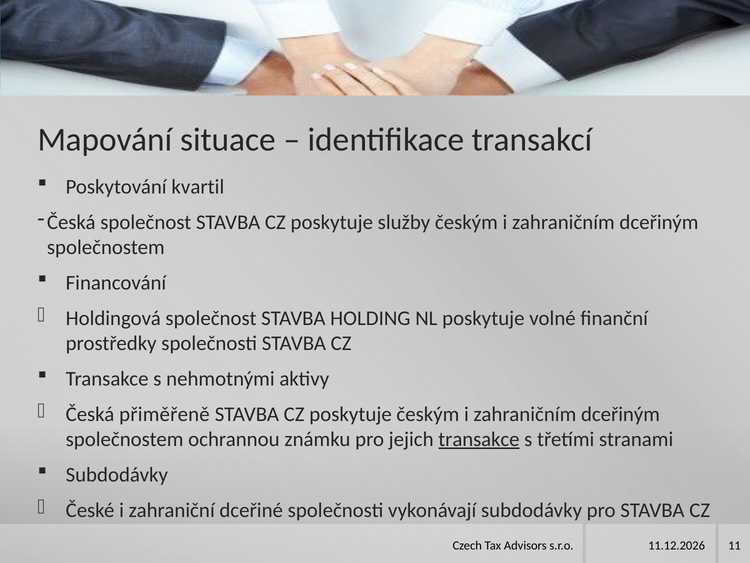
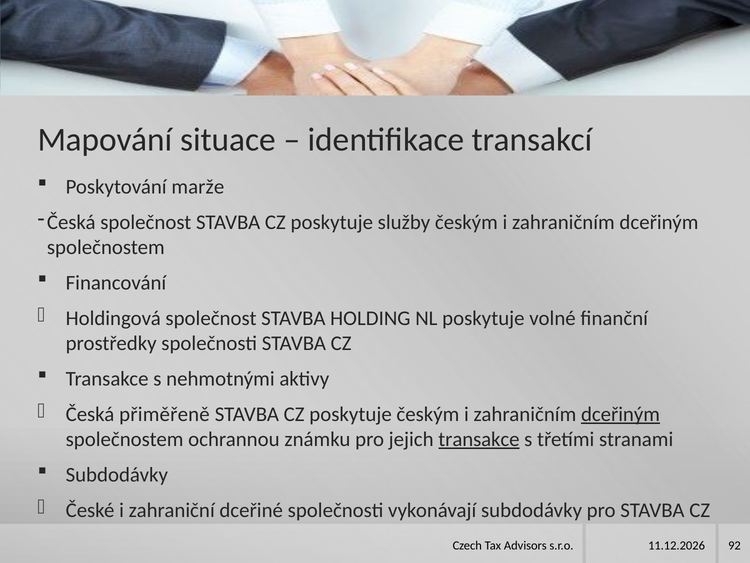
kvartil: kvartil -> marže
dceřiným at (620, 414) underline: none -> present
11: 11 -> 92
